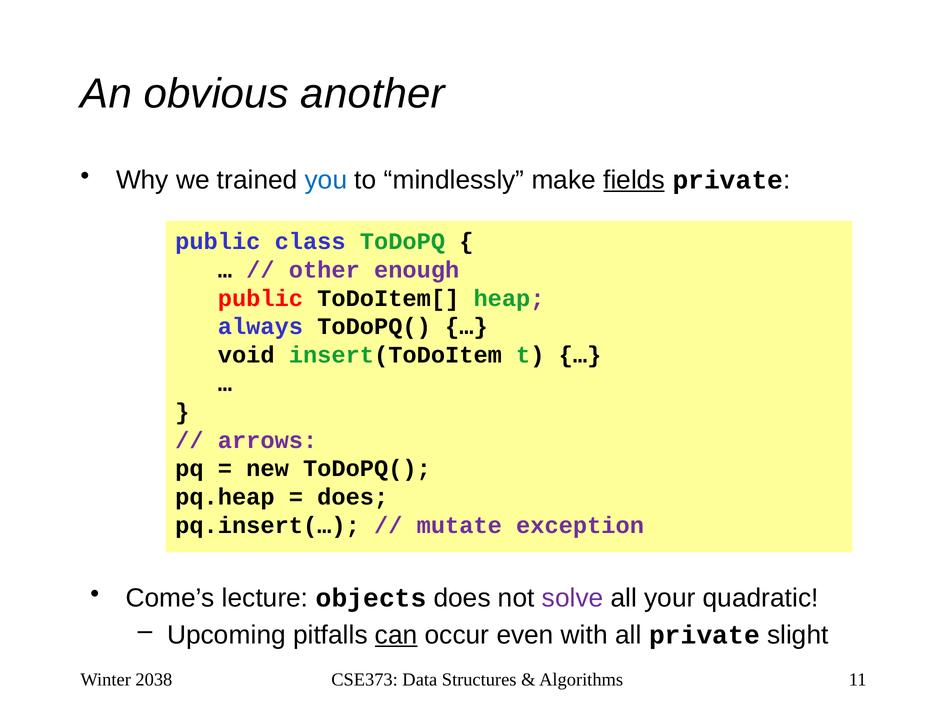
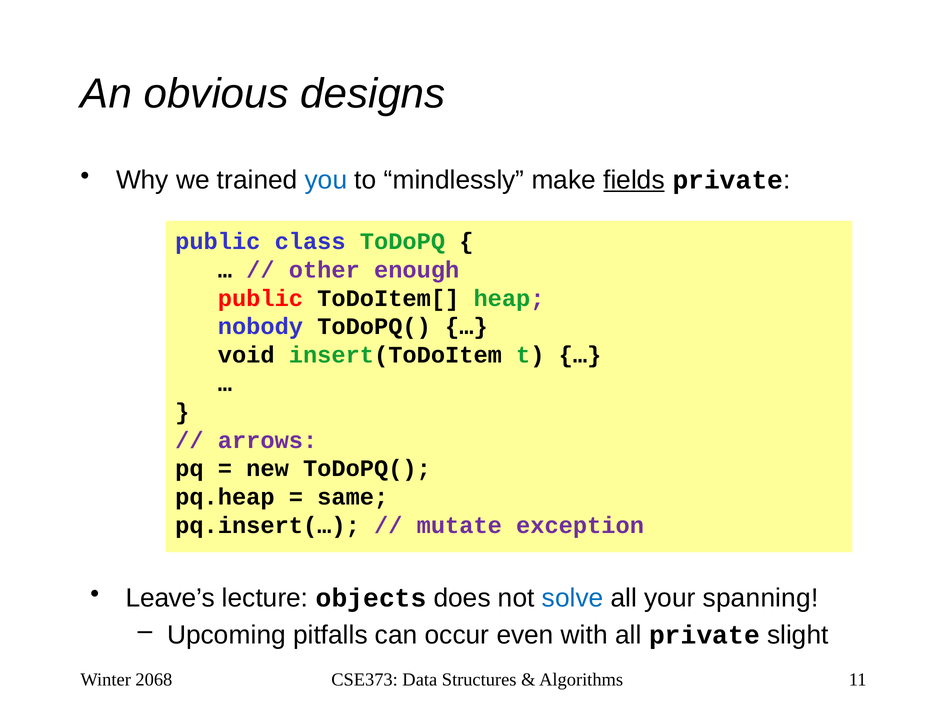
another: another -> designs
always: always -> nobody
does at (353, 497): does -> same
Come’s: Come’s -> Leave’s
solve colour: purple -> blue
quadratic: quadratic -> spanning
can underline: present -> none
2038: 2038 -> 2068
